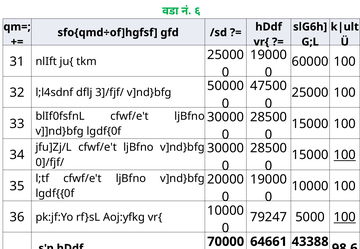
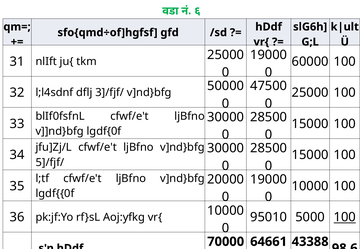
100 at (345, 155) underline: present -> none
0]/fjf/: 0]/fjf/ -> 5]/fjf/
79247: 79247 -> 95010
